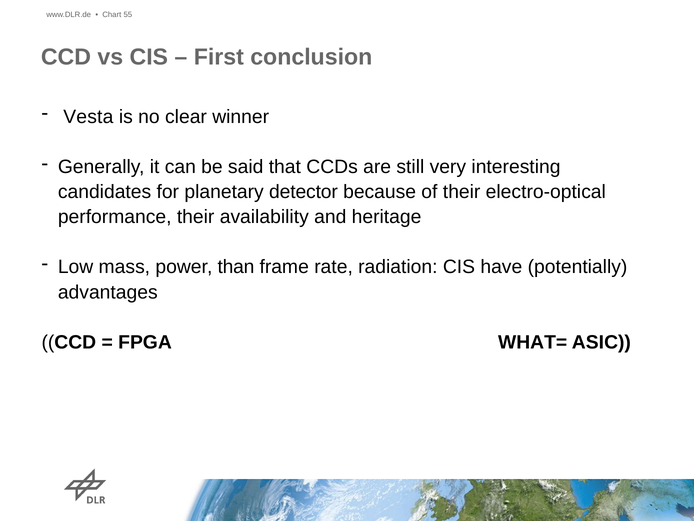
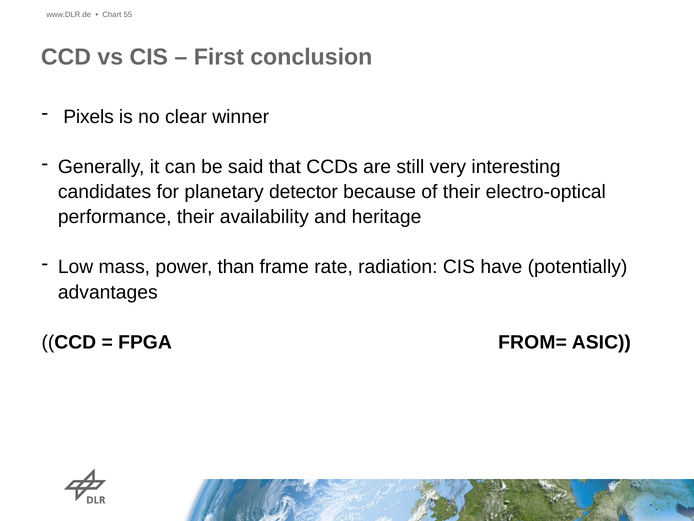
Vesta: Vesta -> Pixels
WHAT=: WHAT= -> FROM=
